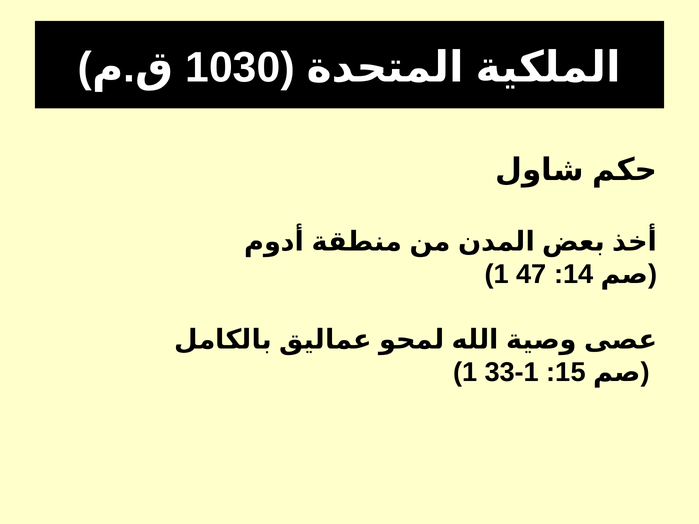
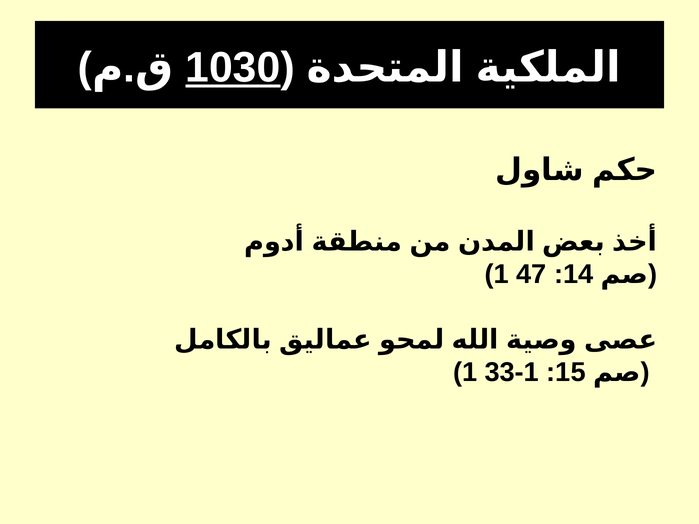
1030 underline: none -> present
